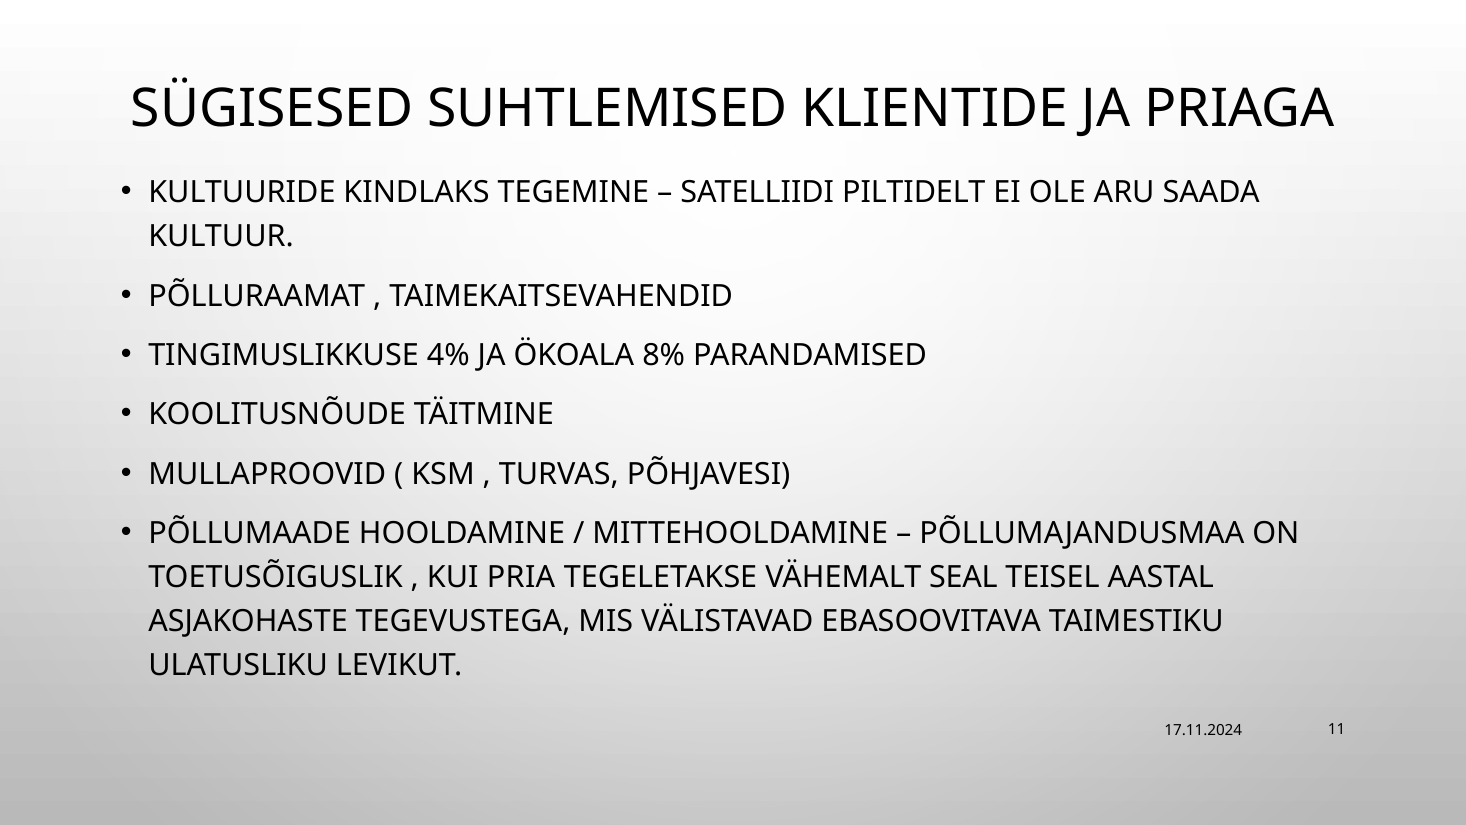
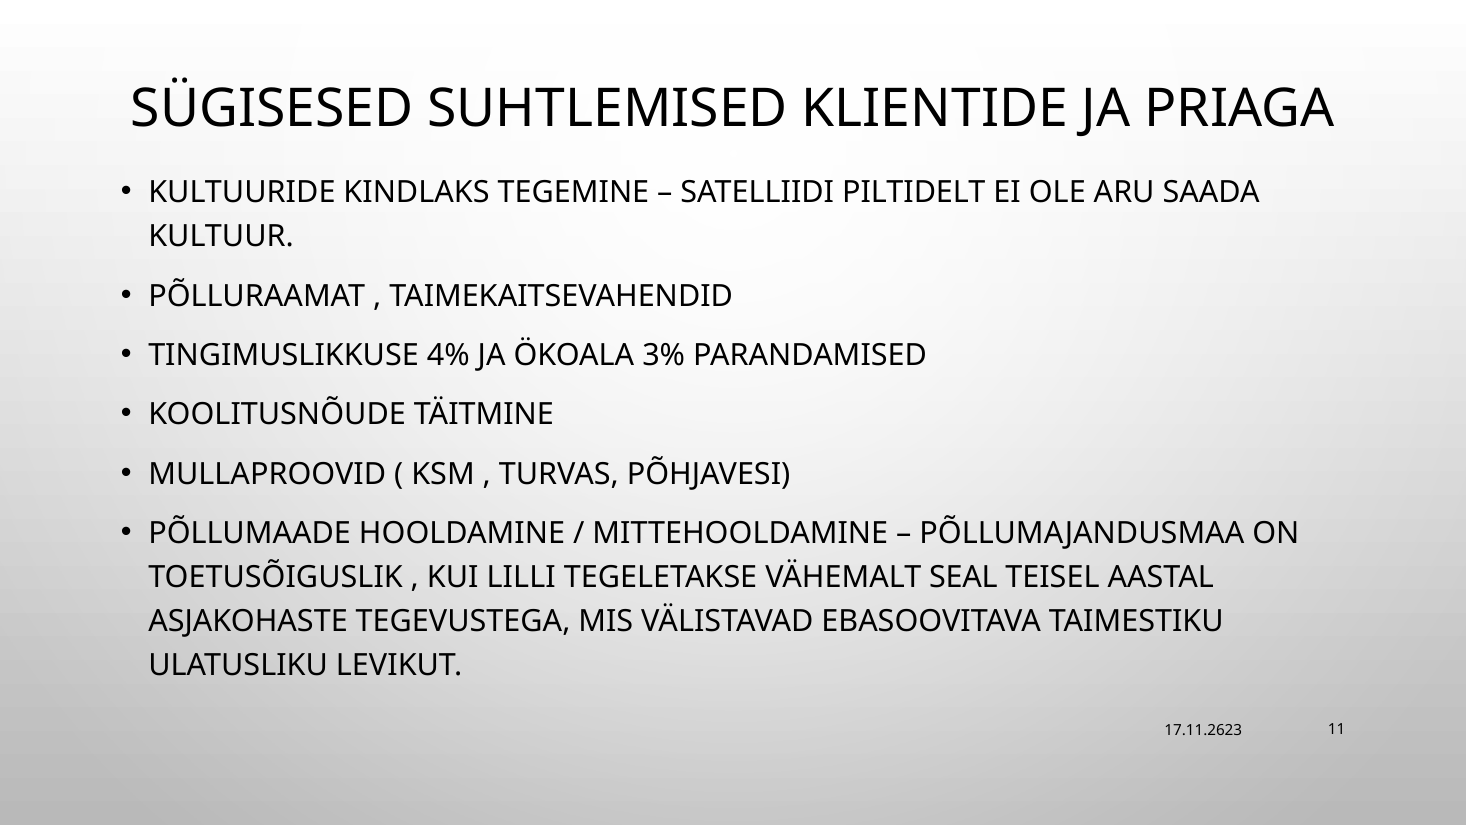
8%: 8% -> 3%
PRIA: PRIA -> LILLI
17.11.2024: 17.11.2024 -> 17.11.2623
